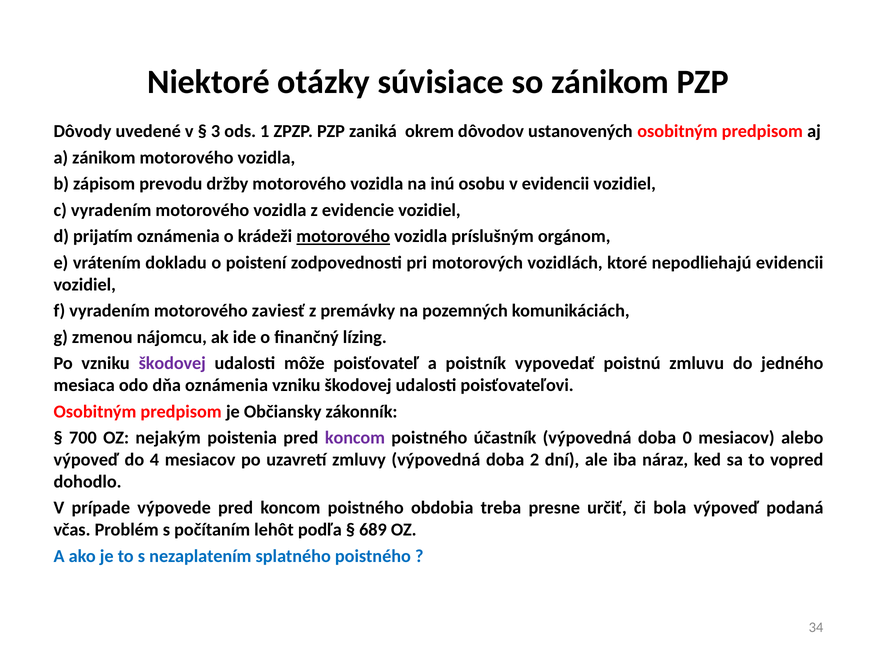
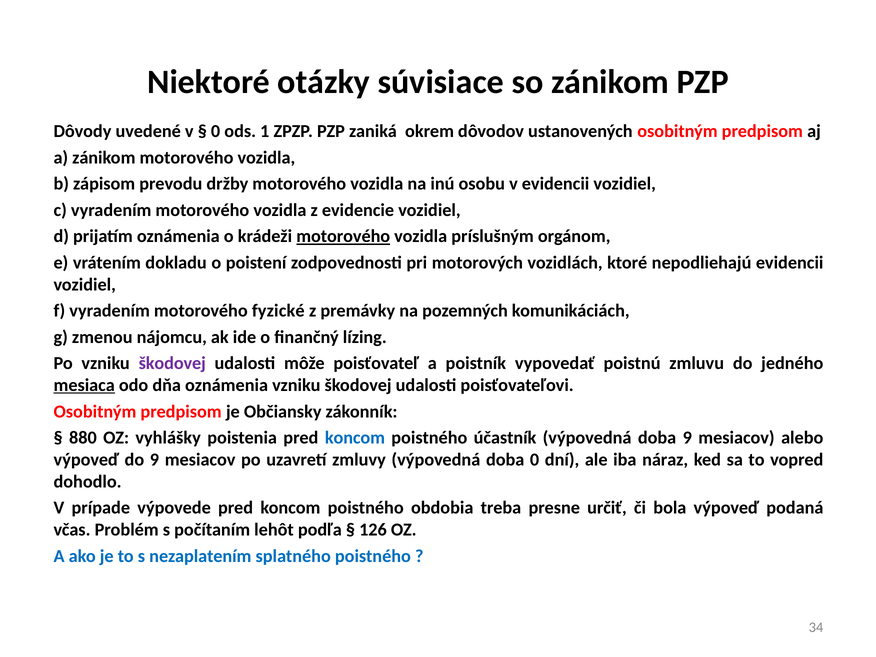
3 at (216, 131): 3 -> 0
zaviesť: zaviesť -> fyzické
mesiaca underline: none -> present
700: 700 -> 880
nejakým: nejakým -> vyhlášky
koncom at (355, 438) colour: purple -> blue
doba 0: 0 -> 9
do 4: 4 -> 9
doba 2: 2 -> 0
689: 689 -> 126
